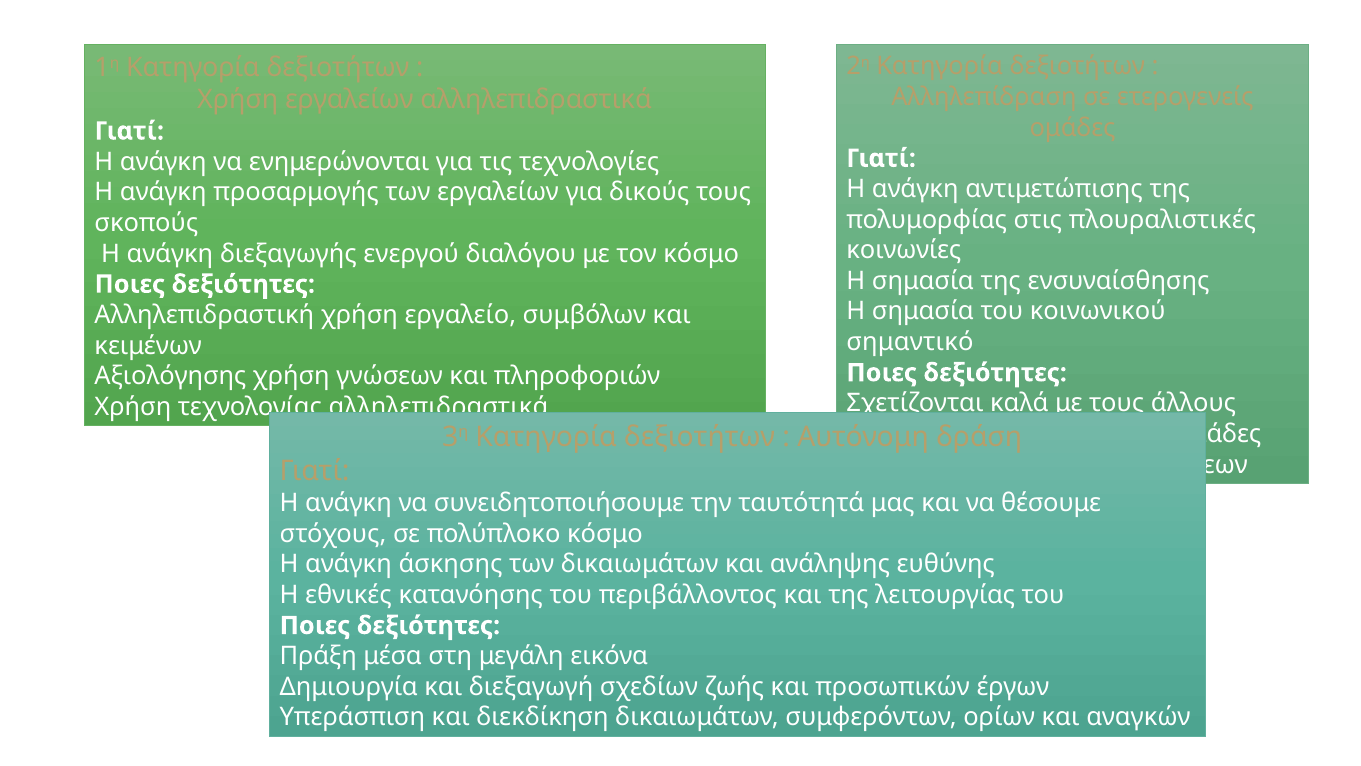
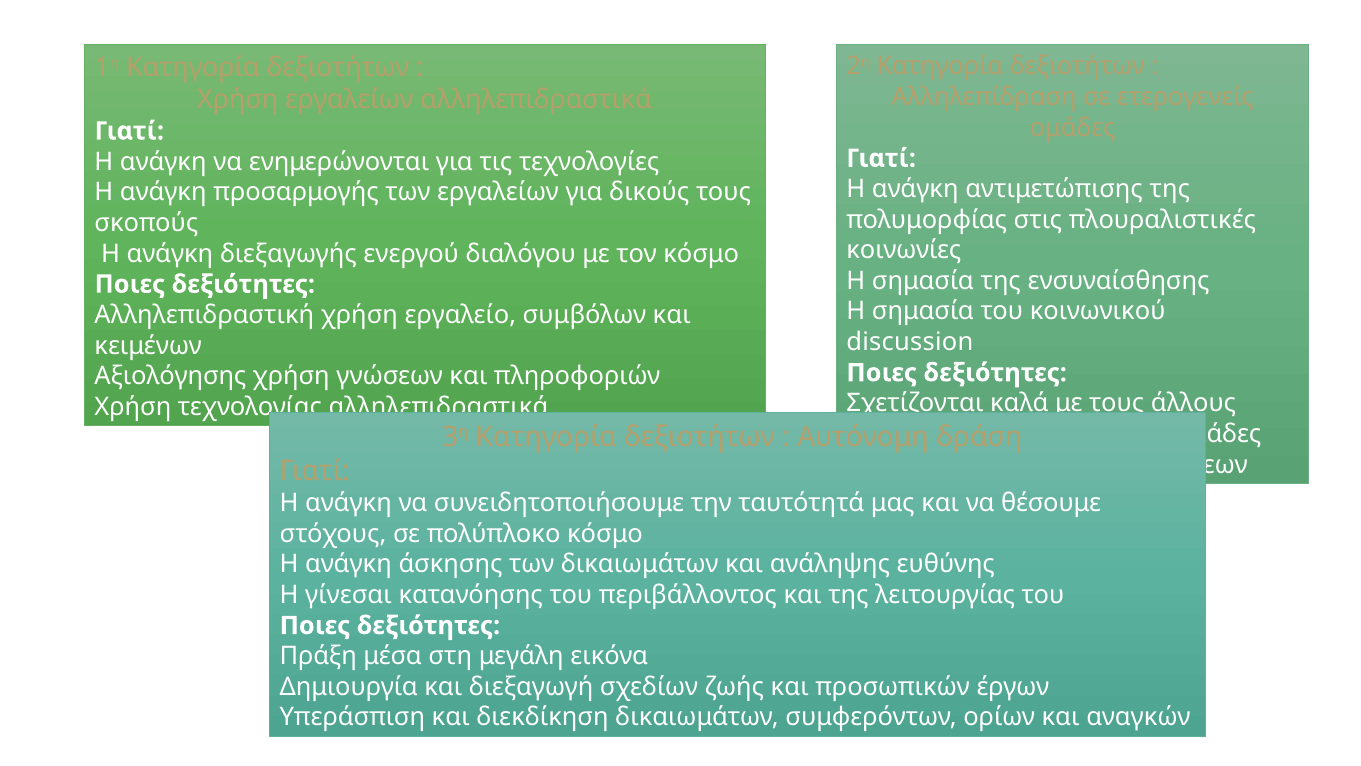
σημαντικό: σημαντικό -> discussion
εθνικές: εθνικές -> γίνεσαι
